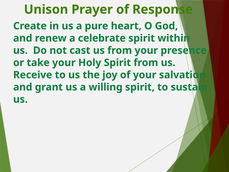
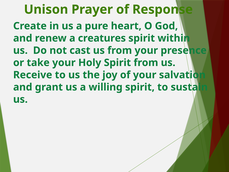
celebrate: celebrate -> creatures
